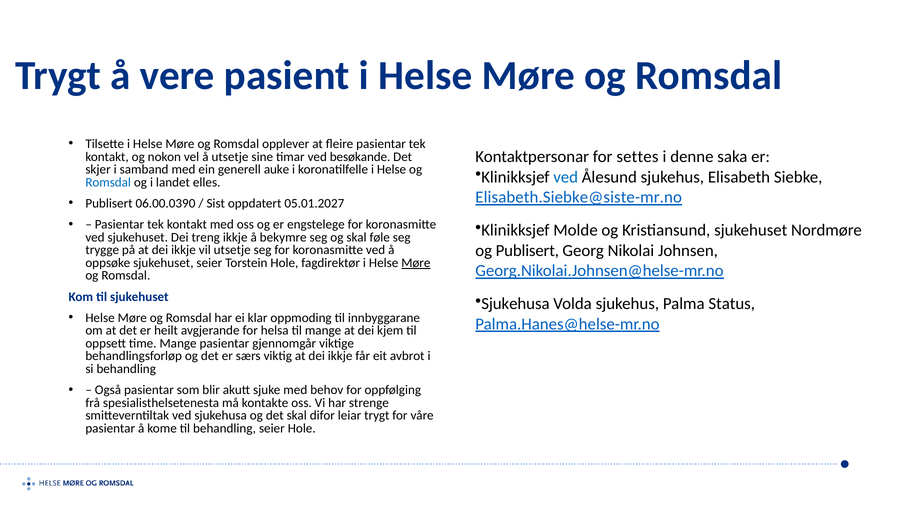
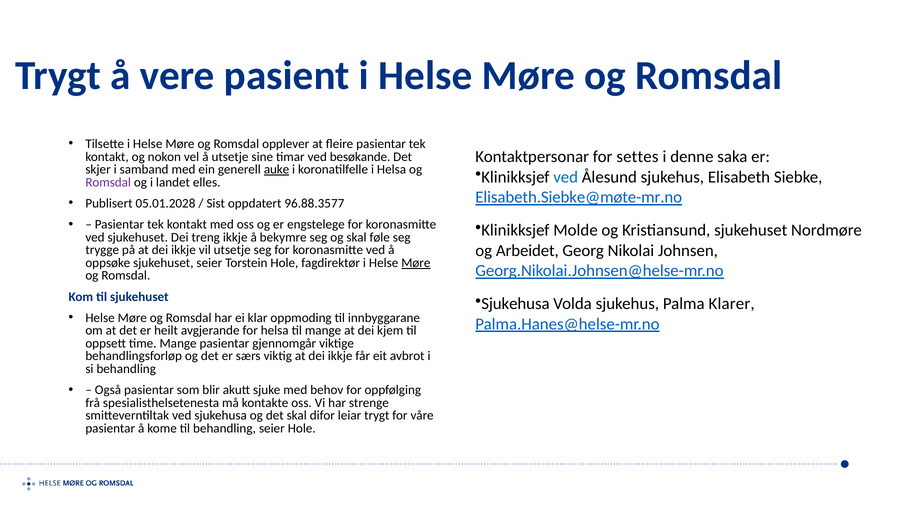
auke underline: none -> present
koronatilfelle i Helse: Helse -> Helsa
Romsdal at (108, 182) colour: blue -> purple
Elisabeth.Siebke@siste-mr.no: Elisabeth.Siebke@siste-mr.no -> Elisabeth.Siebke@møte-mr.no
06.00.0390: 06.00.0390 -> 05.01.2028
05.01.2027: 05.01.2027 -> 96.88.3577
og Publisert: Publisert -> Arbeidet
Status: Status -> Klarer
